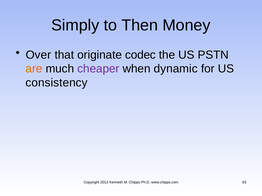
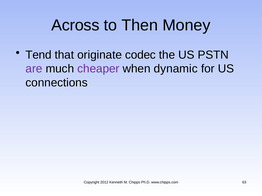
Simply: Simply -> Across
Over: Over -> Tend
are colour: orange -> purple
consistency: consistency -> connections
